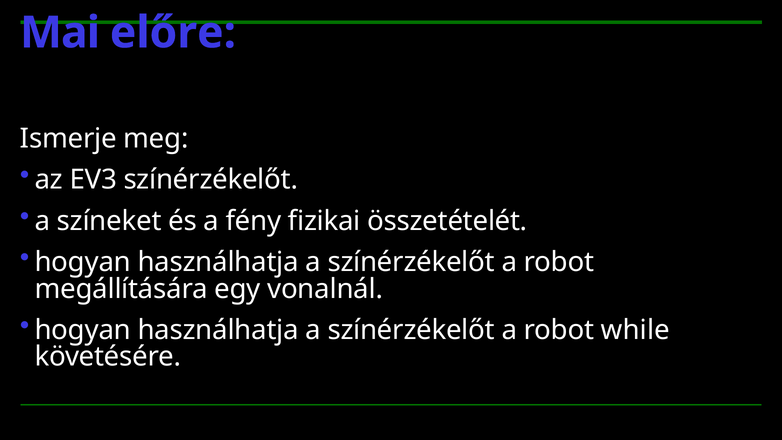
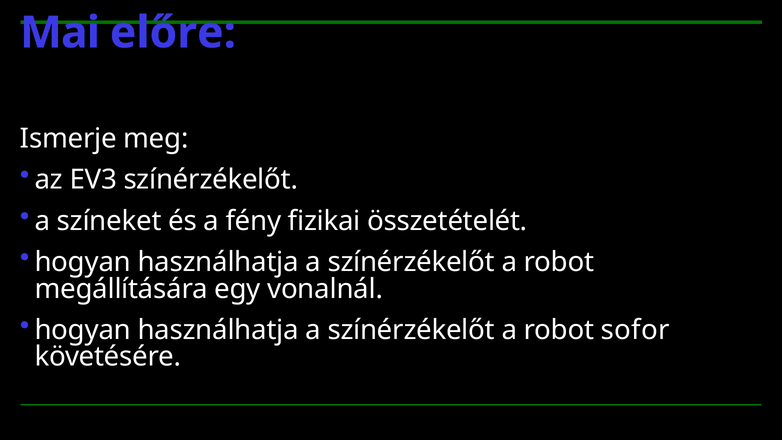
while: while -> sofor
